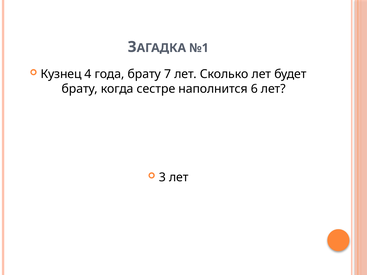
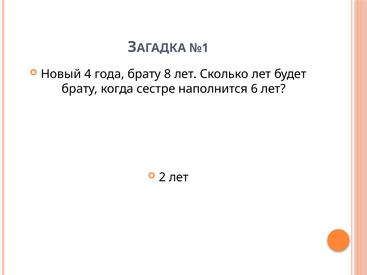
Кузнец: Кузнец -> Новый
7: 7 -> 8
3: 3 -> 2
